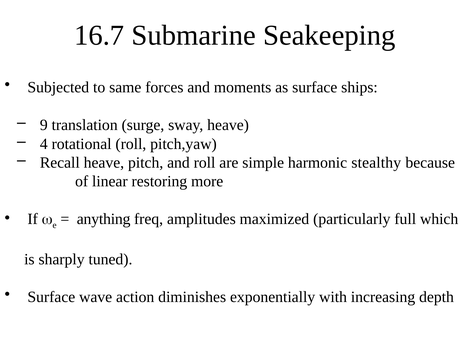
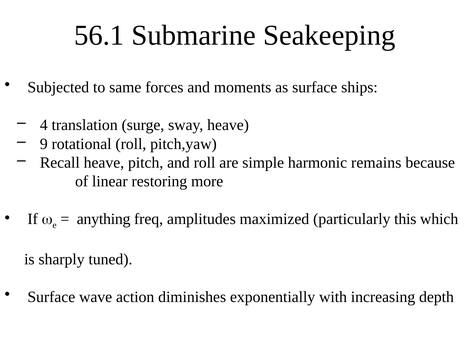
16.7: 16.7 -> 56.1
9: 9 -> 4
4: 4 -> 9
stealthy: stealthy -> remains
full: full -> this
